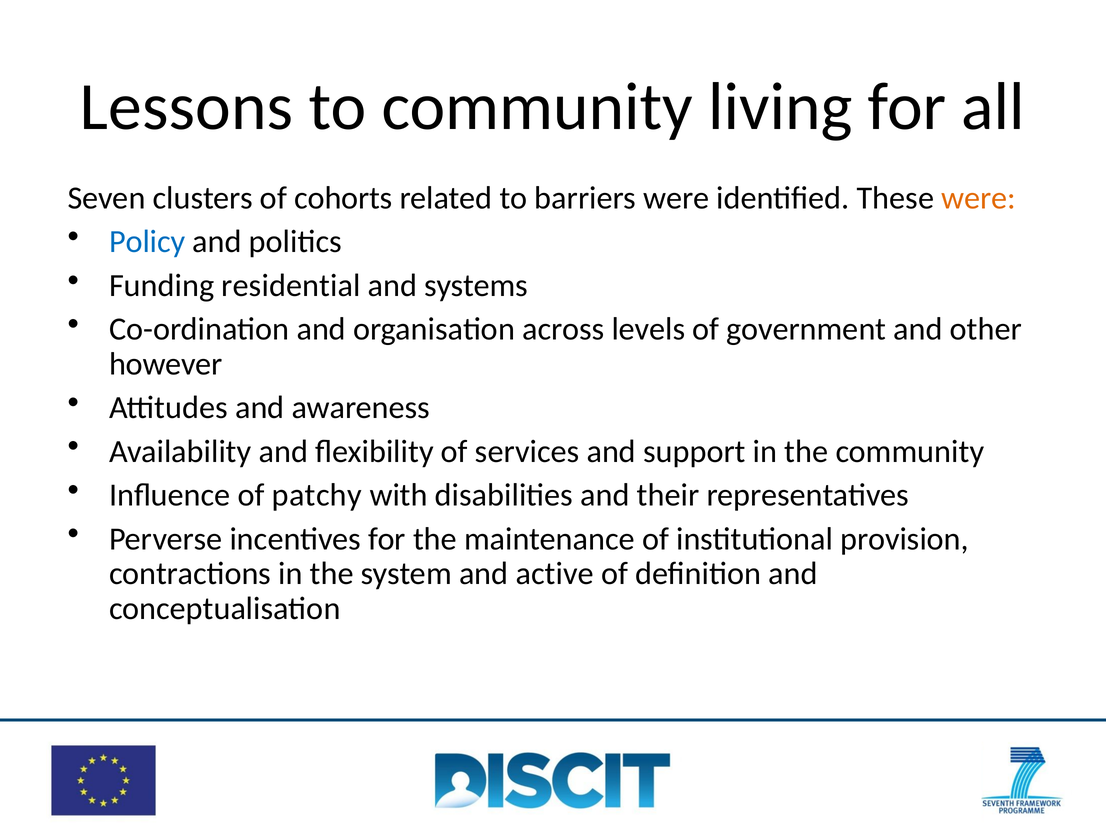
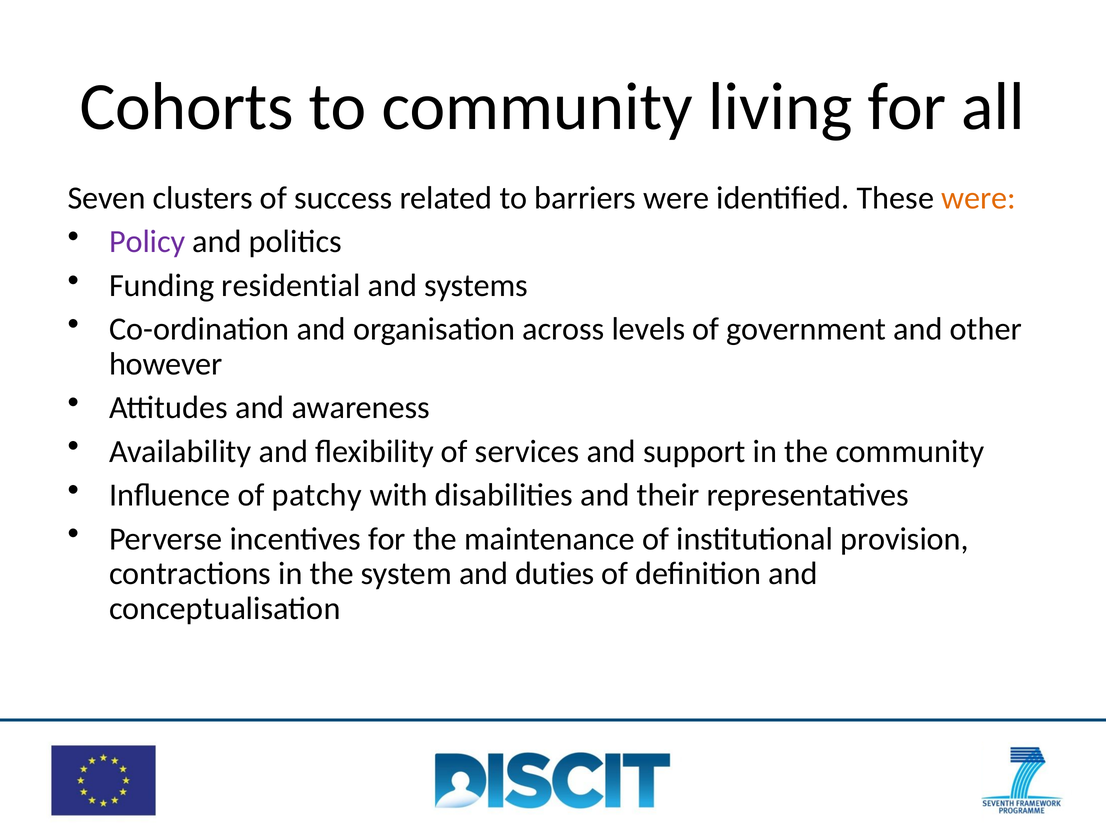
Lessons: Lessons -> Cohorts
cohorts: cohorts -> success
Policy colour: blue -> purple
active: active -> duties
